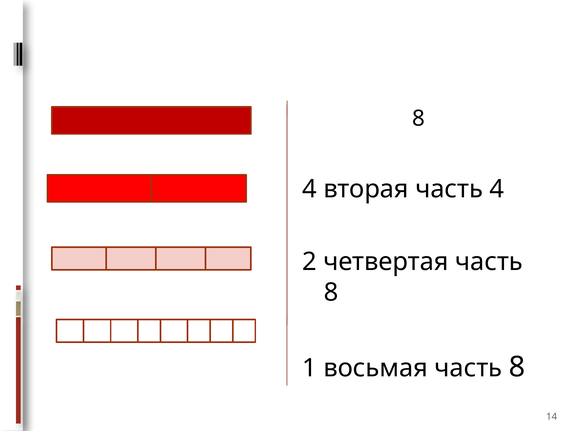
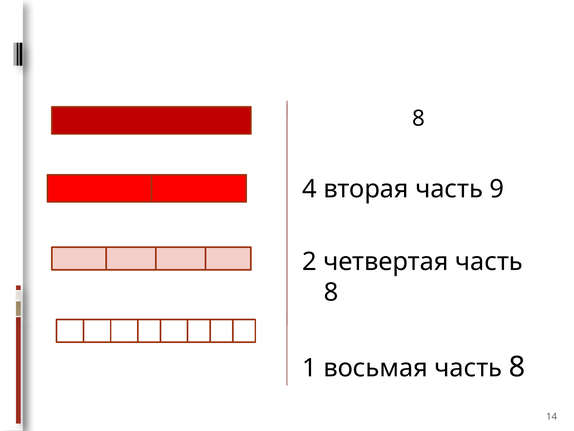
часть 4: 4 -> 9
